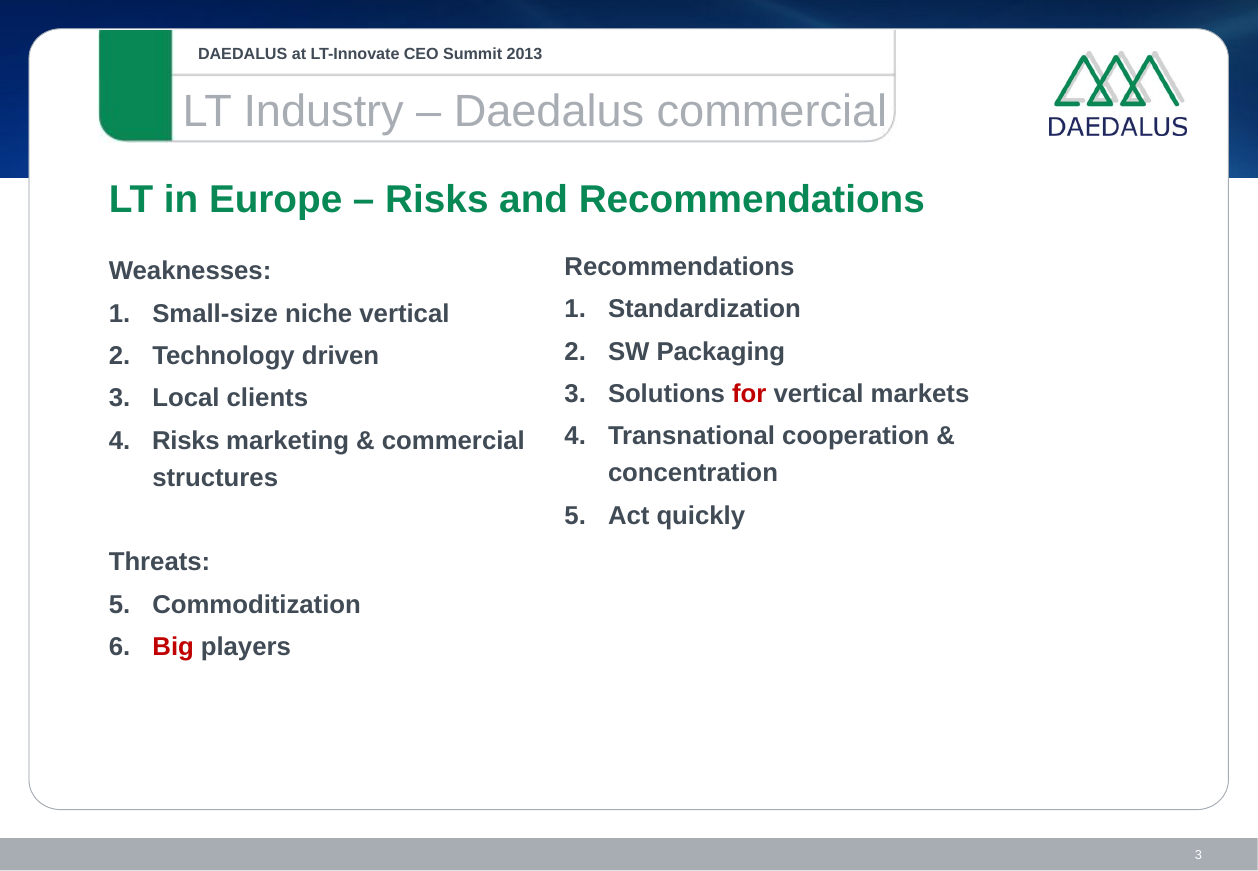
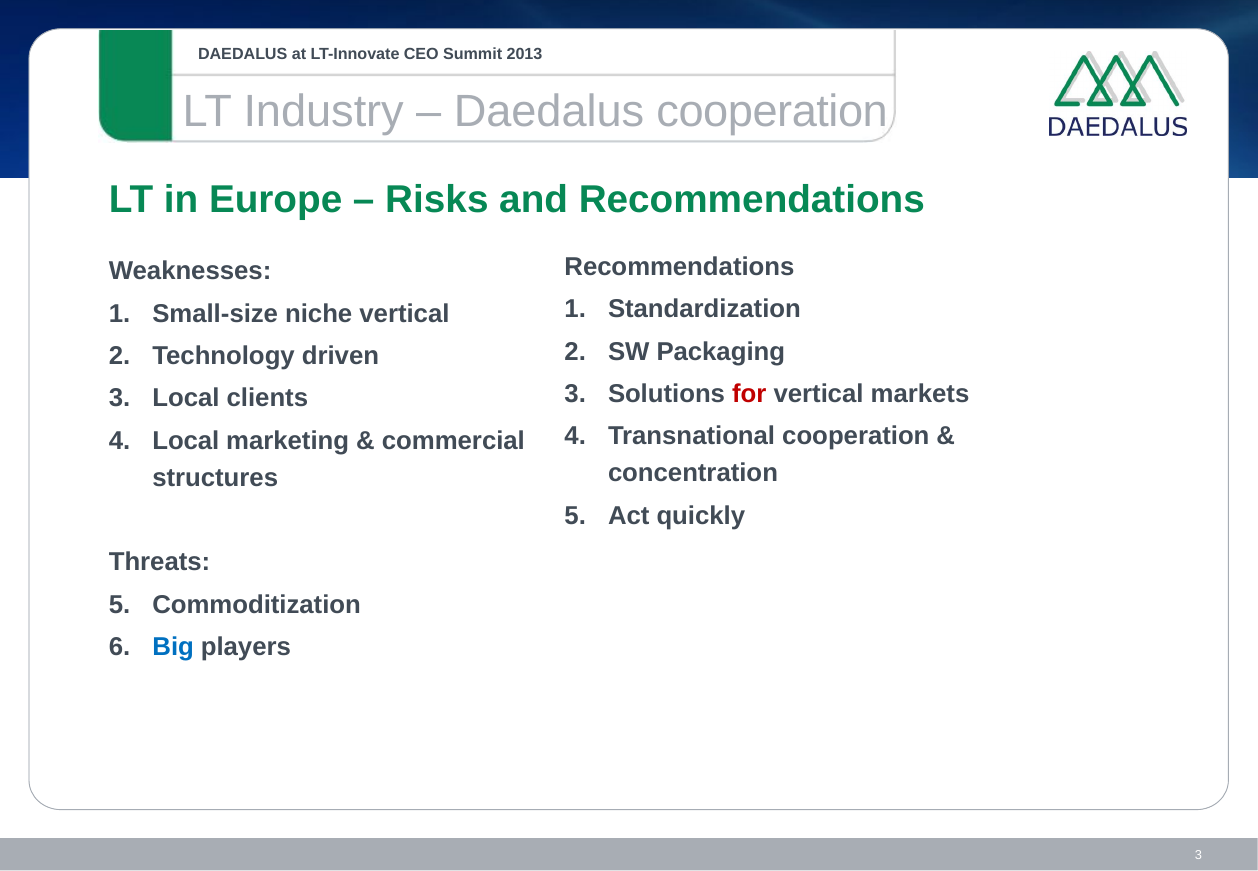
Daedalus commercial: commercial -> cooperation
Risks at (186, 441): Risks -> Local
Big colour: red -> blue
